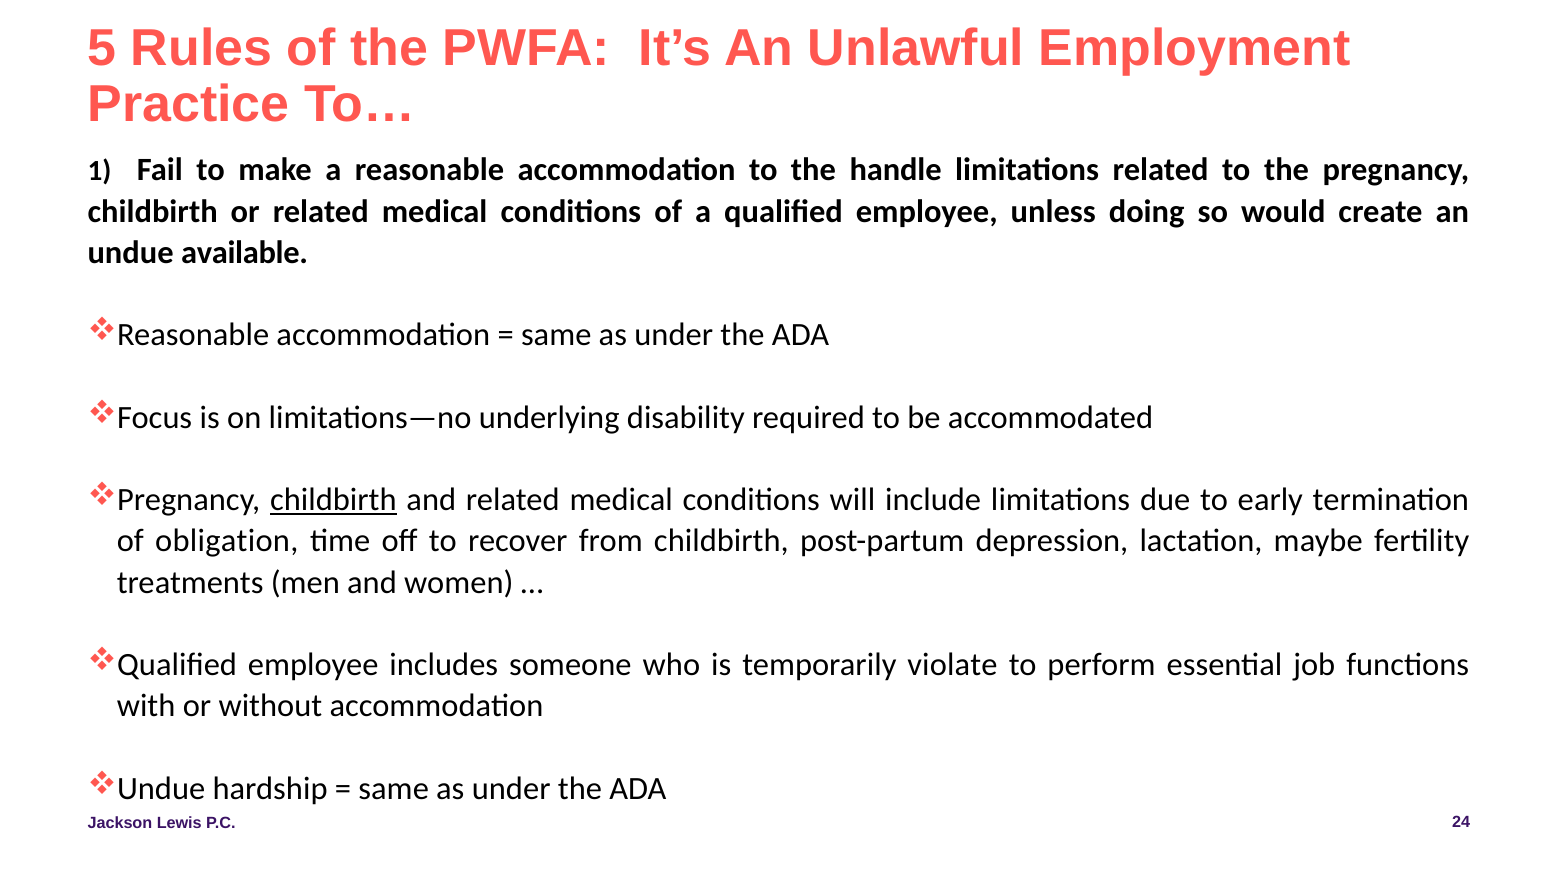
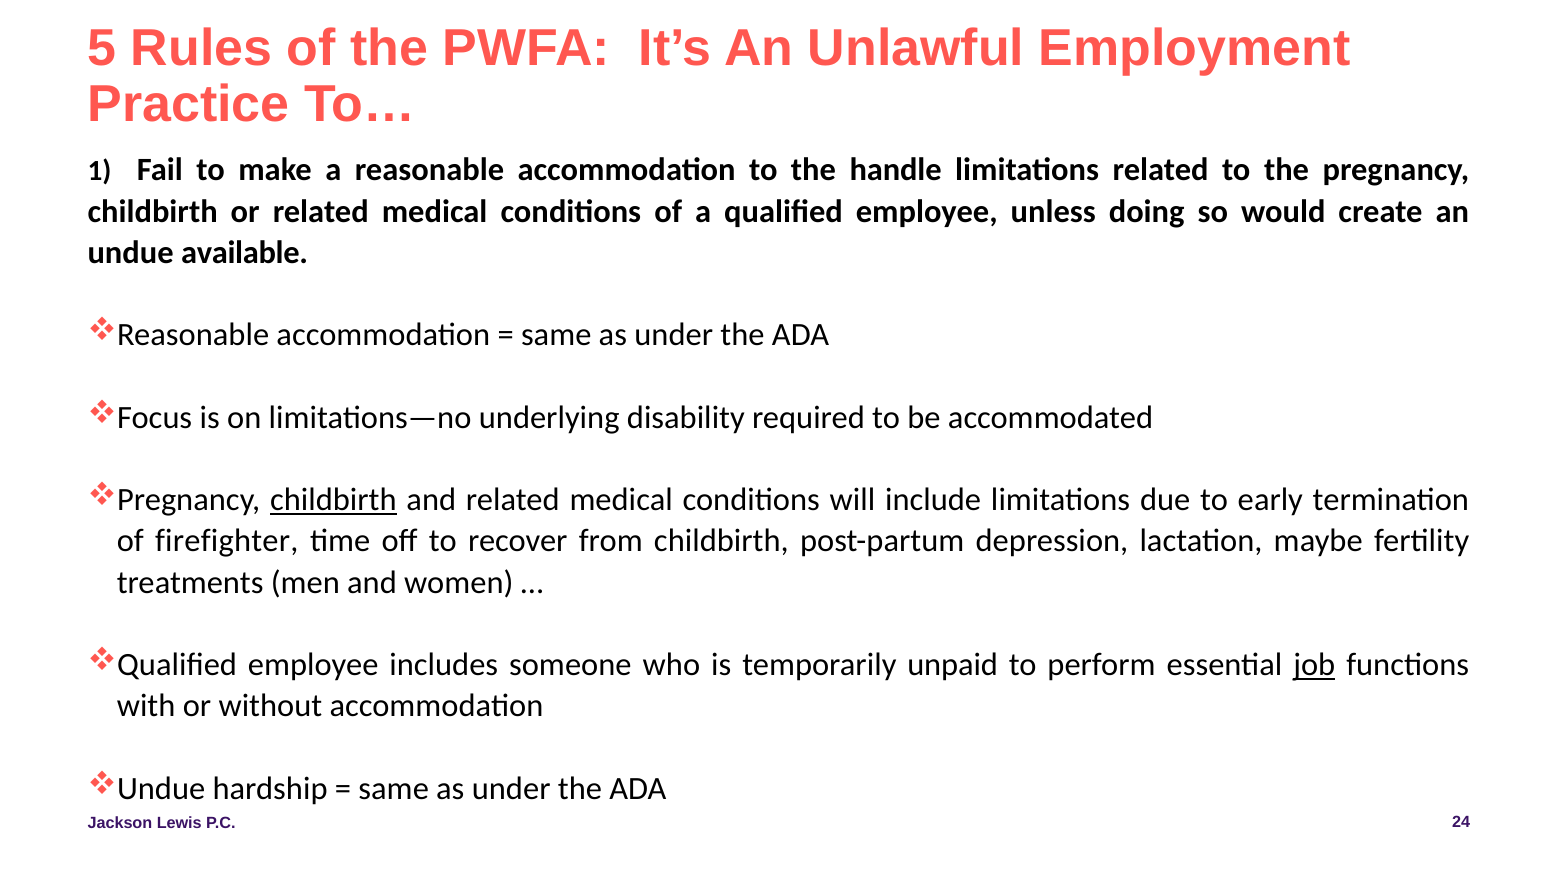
obligation: obligation -> firefighter
violate: violate -> unpaid
job underline: none -> present
